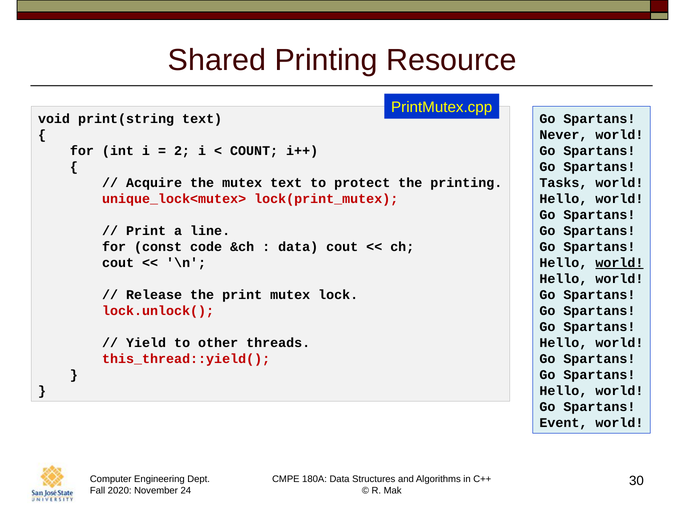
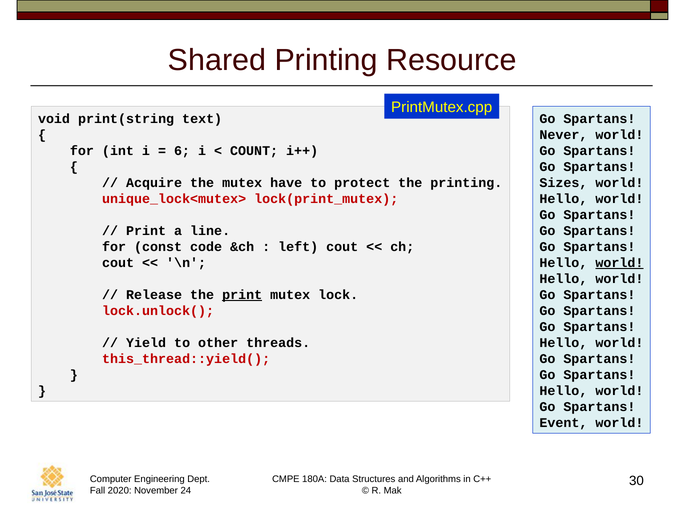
2: 2 -> 6
mutex text: text -> have
Tasks: Tasks -> Sizes
data at (298, 247): data -> left
print at (242, 295) underline: none -> present
